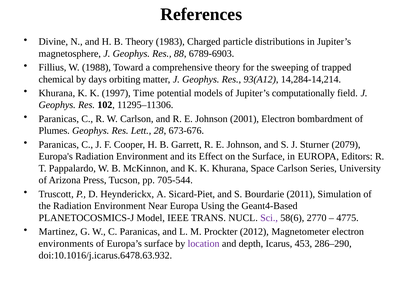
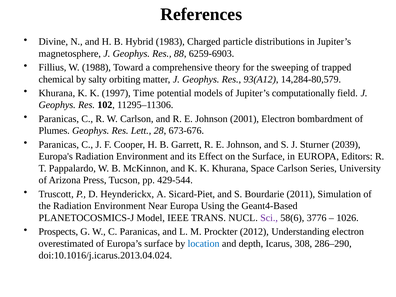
B Theory: Theory -> Hybrid
6789-6903: 6789-6903 -> 6259-6903
days: days -> salty
14,284-14,214: 14,284-14,214 -> 14,284-80,579
2079: 2079 -> 2039
705-544: 705-544 -> 429-544
2770: 2770 -> 3776
4775: 4775 -> 1026
Martinez: Martinez -> Prospects
Magnetometer: Magnetometer -> Understanding
environments: environments -> overestimated
location colour: purple -> blue
453: 453 -> 308
doi:10.1016/j.icarus.6478.63.932: doi:10.1016/j.icarus.6478.63.932 -> doi:10.1016/j.icarus.2013.04.024
